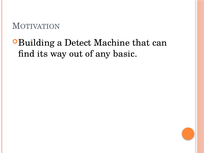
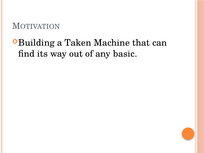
Detect: Detect -> Taken
